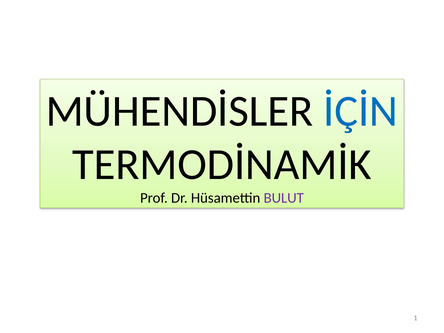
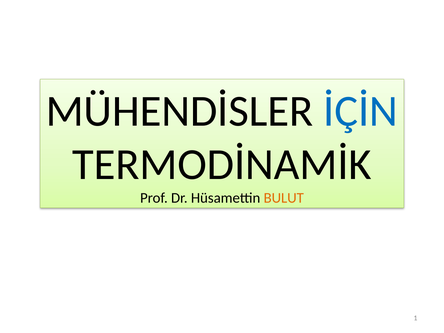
BULUT colour: purple -> orange
